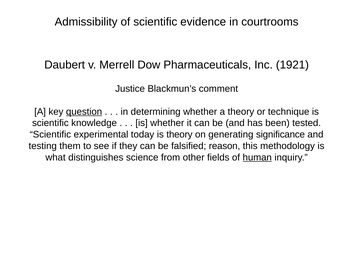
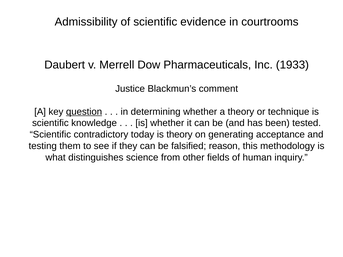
1921: 1921 -> 1933
experimental: experimental -> contradictory
significance: significance -> acceptance
human underline: present -> none
